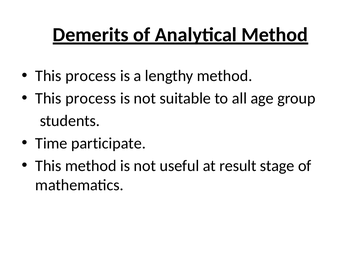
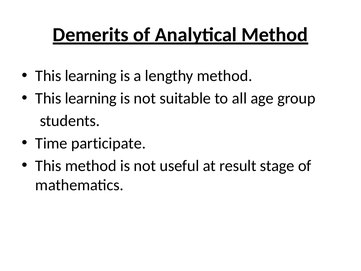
process at (91, 76): process -> learning
process at (91, 98): process -> learning
